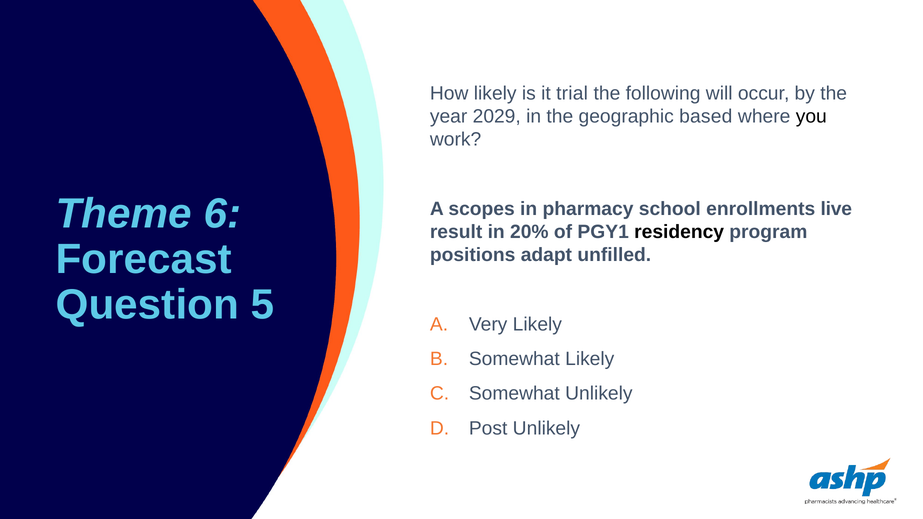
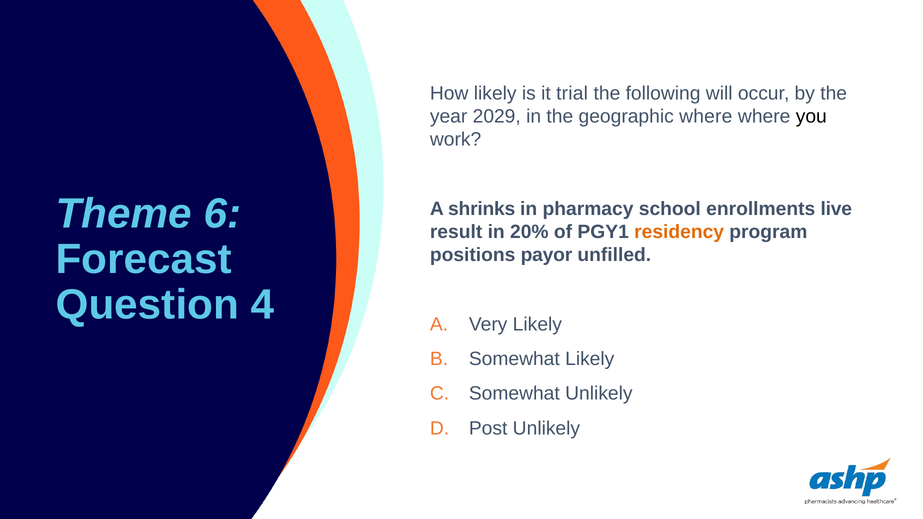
geographic based: based -> where
scopes: scopes -> shrinks
residency colour: black -> orange
adapt: adapt -> payor
5: 5 -> 4
